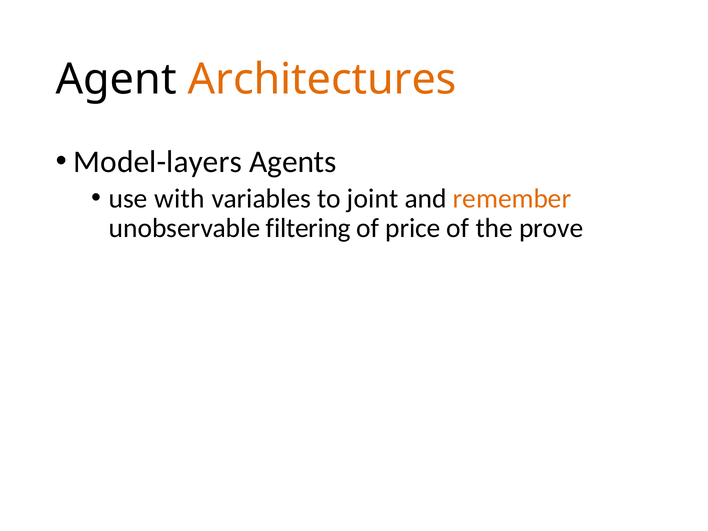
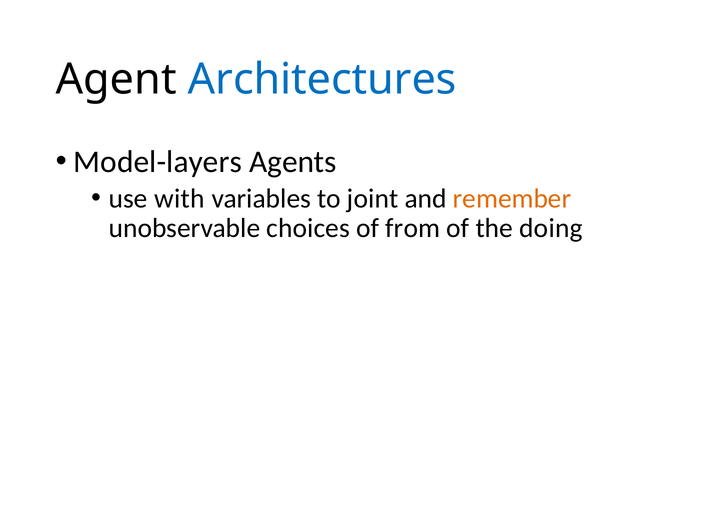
Architectures colour: orange -> blue
filtering: filtering -> choices
price: price -> from
prove: prove -> doing
